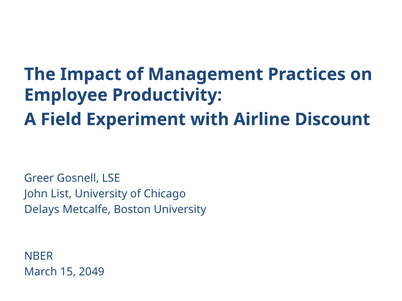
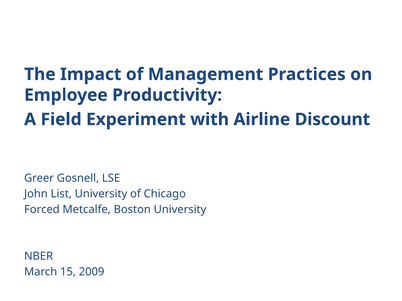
Delays: Delays -> Forced
2049: 2049 -> 2009
